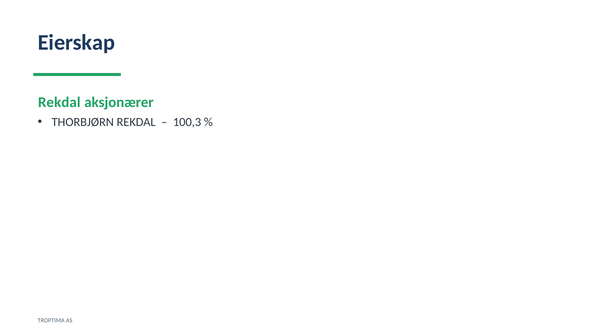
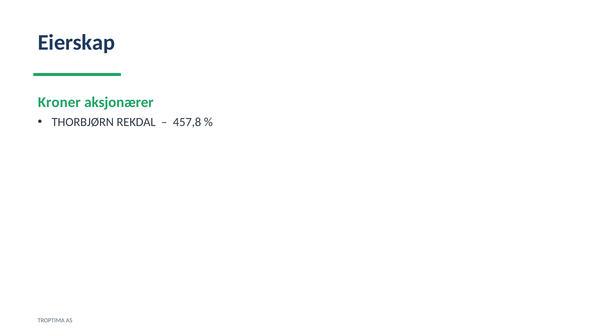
Rekdal at (59, 102): Rekdal -> Kroner
100,3: 100,3 -> 457,8
